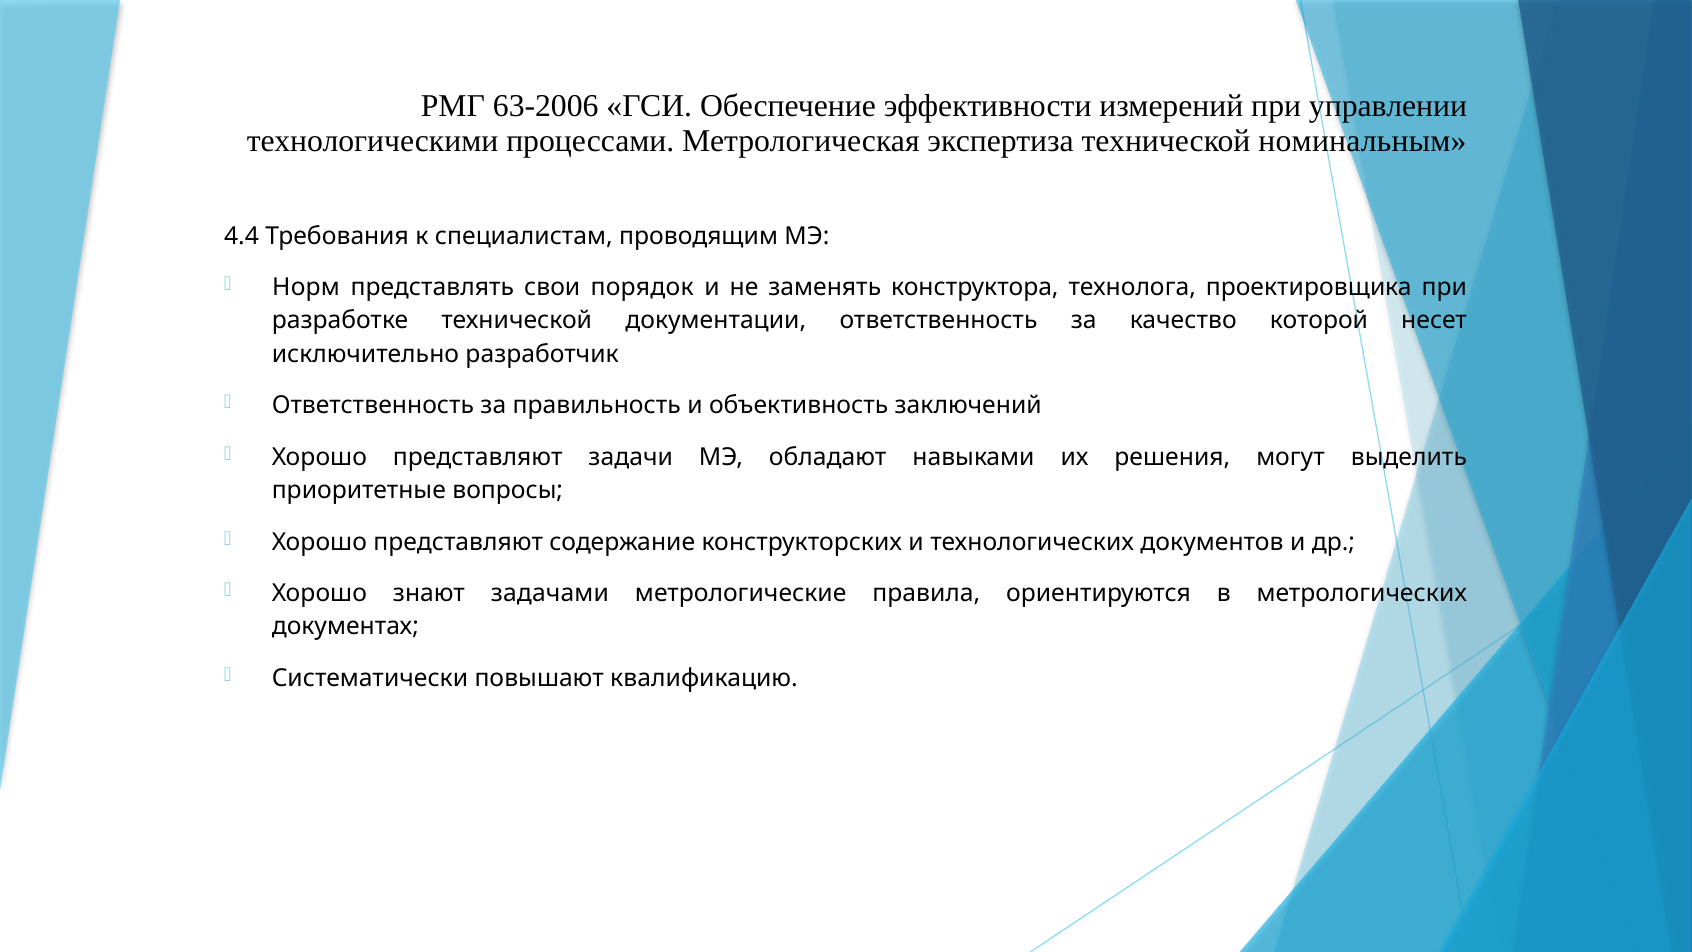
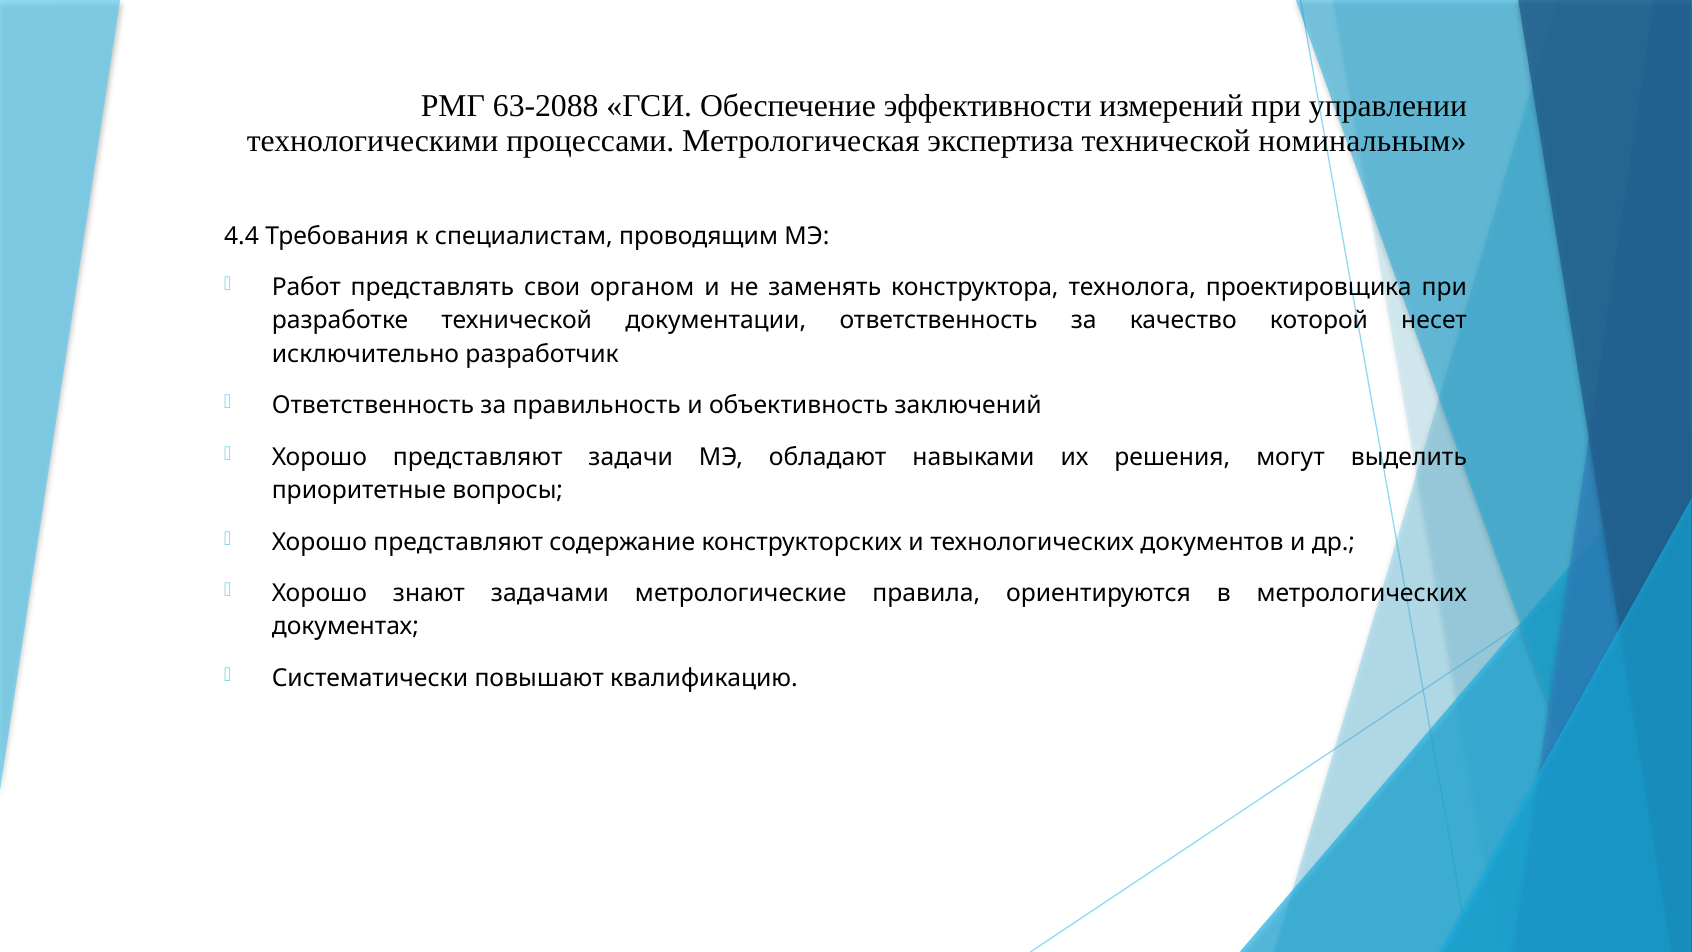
63-2006: 63-2006 -> 63-2088
Норм: Норм -> Работ
порядок: порядок -> органом
